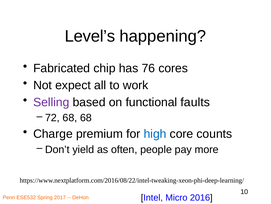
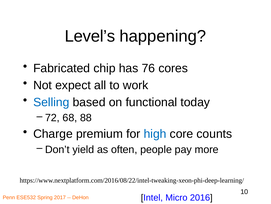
Selling colour: purple -> blue
faults: faults -> today
68 68: 68 -> 88
